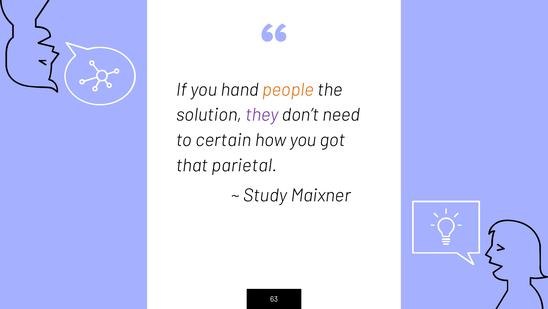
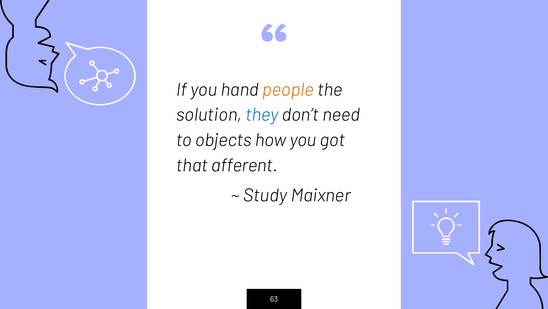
they colour: purple -> blue
certain: certain -> objects
parietal: parietal -> afferent
